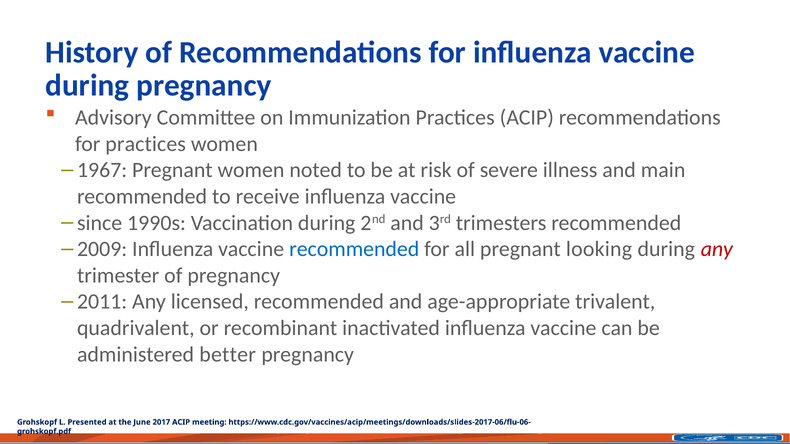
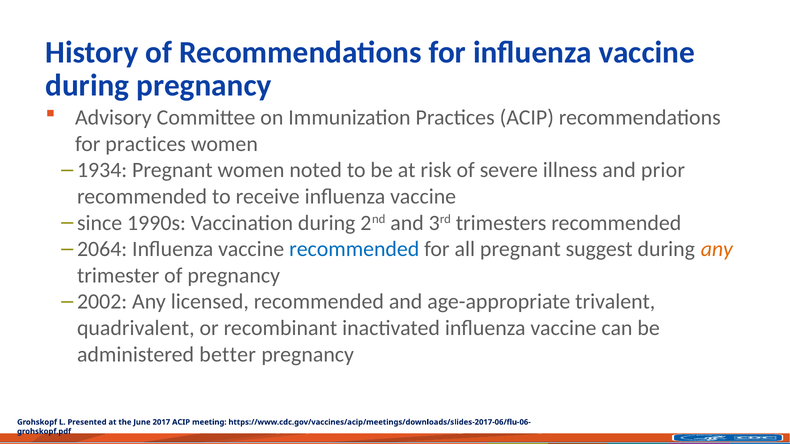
1967: 1967 -> 1934
main: main -> prior
2009: 2009 -> 2064
looking: looking -> suggest
any at (717, 249) colour: red -> orange
2011: 2011 -> 2002
